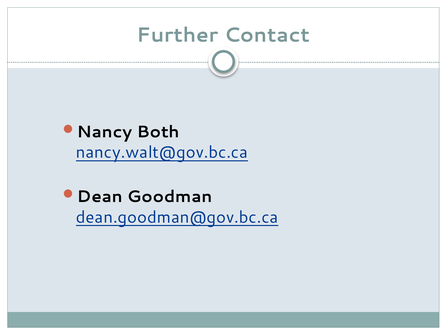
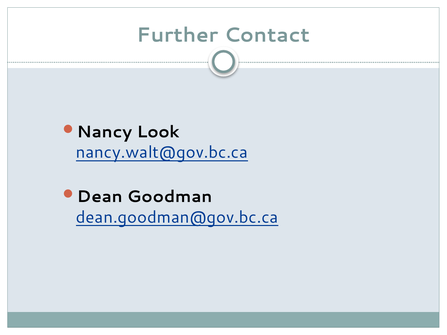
Both: Both -> Look
